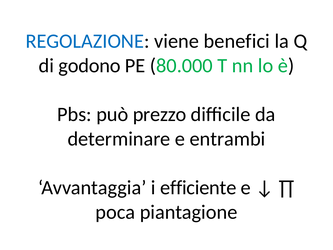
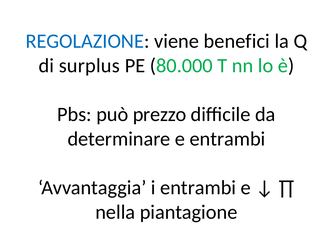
godono: godono -> surplus
i efficiente: efficiente -> entrambi
poca: poca -> nella
